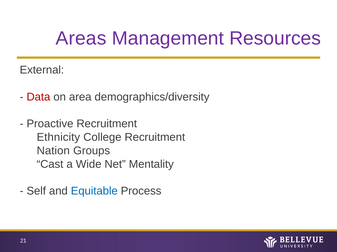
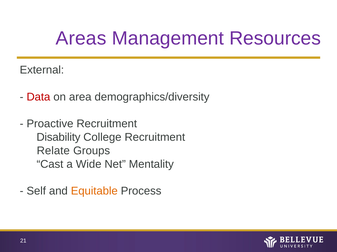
Ethnicity: Ethnicity -> Disability
Nation: Nation -> Relate
Equitable colour: blue -> orange
